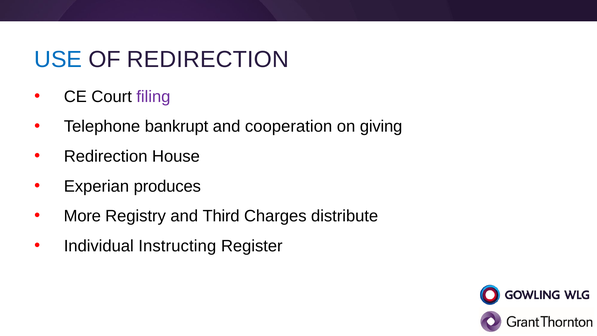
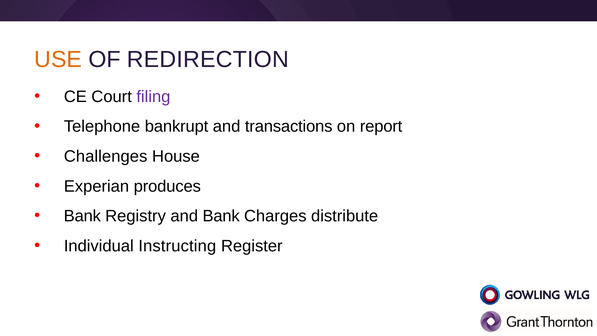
USE colour: blue -> orange
cooperation: cooperation -> transactions
giving: giving -> report
Redirection at (106, 156): Redirection -> Challenges
More at (82, 216): More -> Bank
and Third: Third -> Bank
